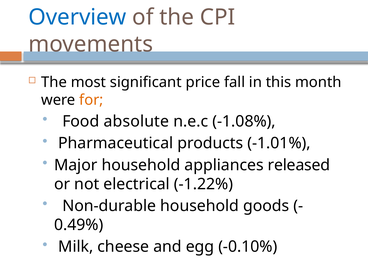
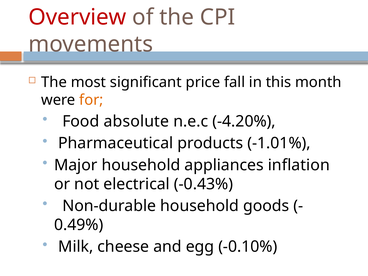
Overview colour: blue -> red
-1.08%: -1.08% -> -4.20%
released: released -> inflation
-1.22%: -1.22% -> -0.43%
